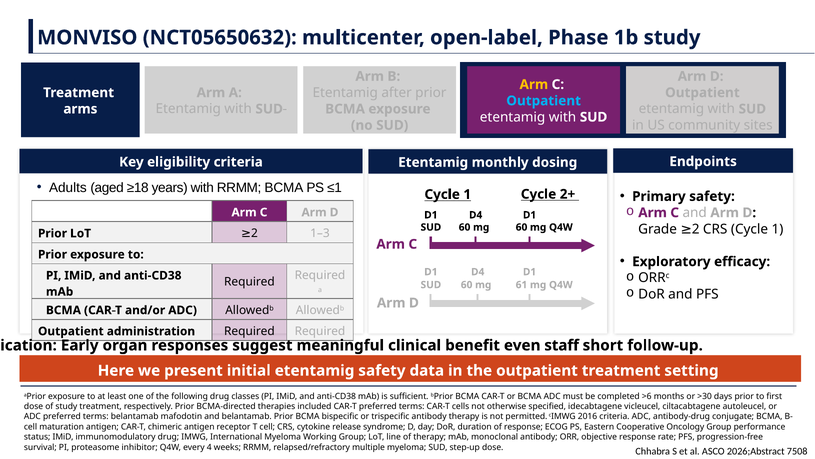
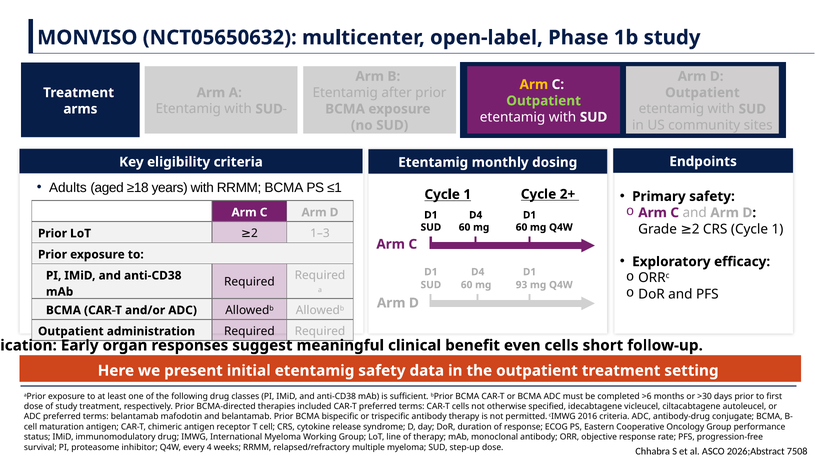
Outpatient at (544, 101) colour: light blue -> light green
61: 61 -> 93
even staff: staff -> cells
